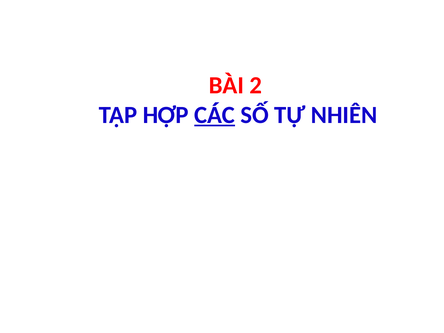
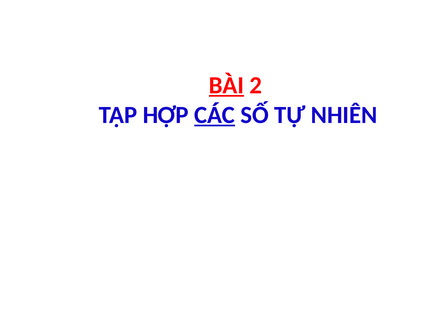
BÀI underline: none -> present
